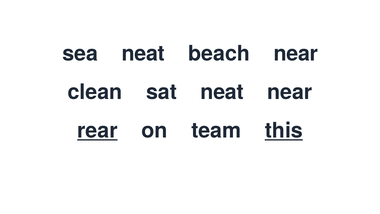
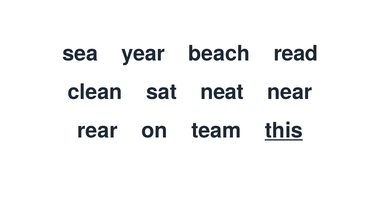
sea neat: neat -> year
beach near: near -> read
rear underline: present -> none
